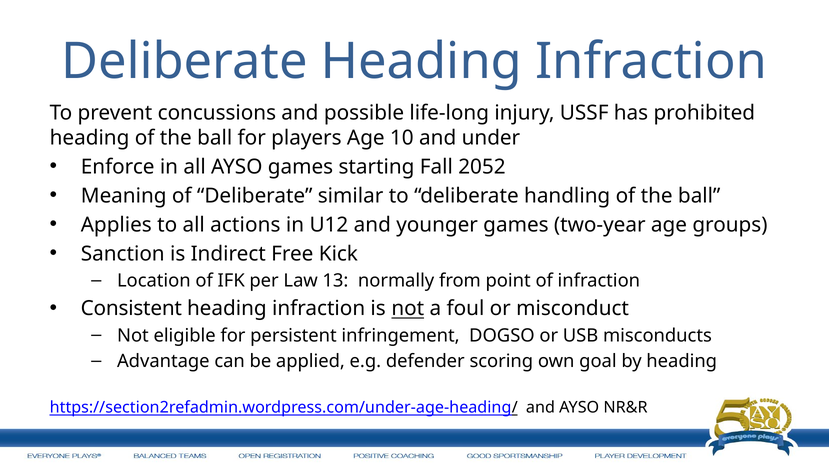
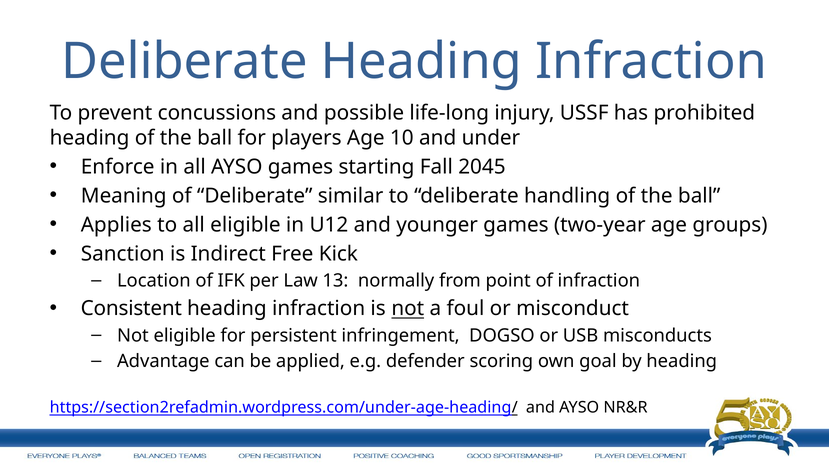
2052: 2052 -> 2045
all actions: actions -> eligible
